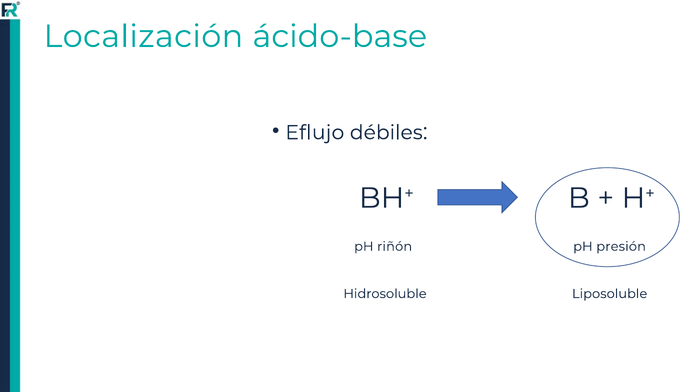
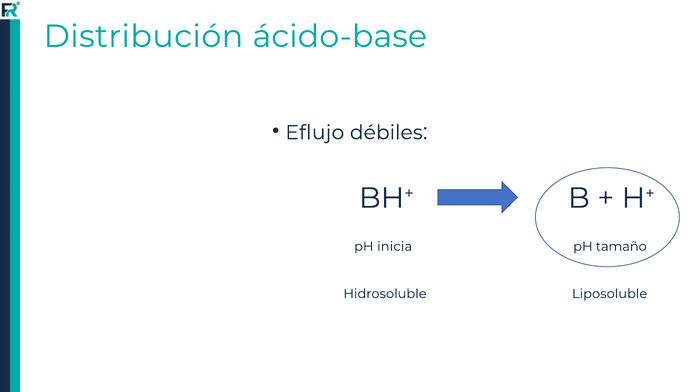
Localización: Localización -> Distribución
riñón: riñón -> inicia
presión: presión -> tamaño
